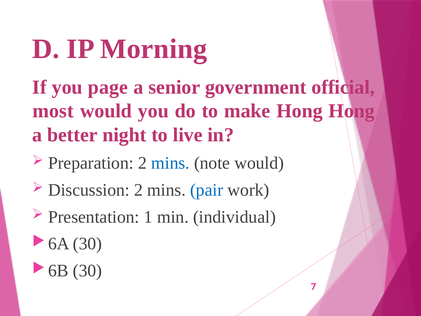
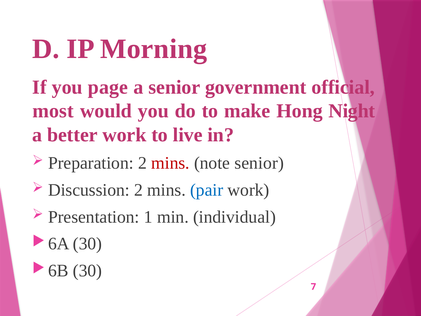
Hong Hong: Hong -> Night
better night: night -> work
mins at (170, 163) colour: blue -> red
note would: would -> senior
